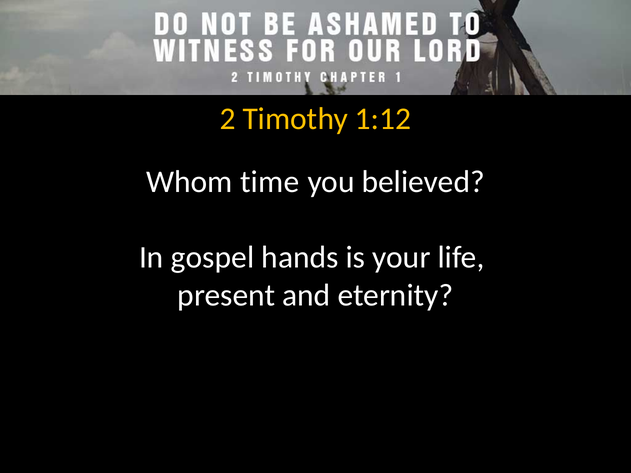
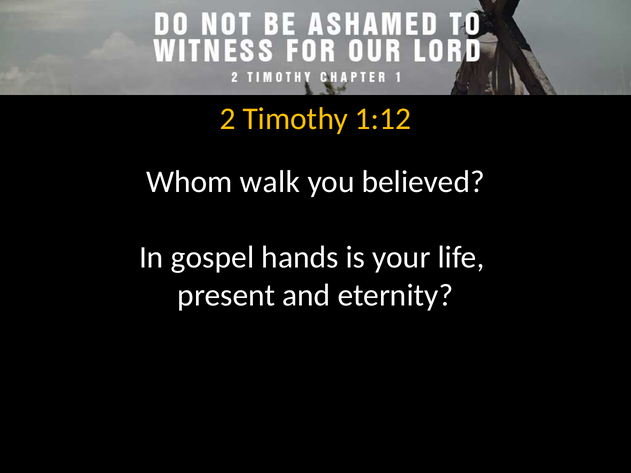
time: time -> walk
